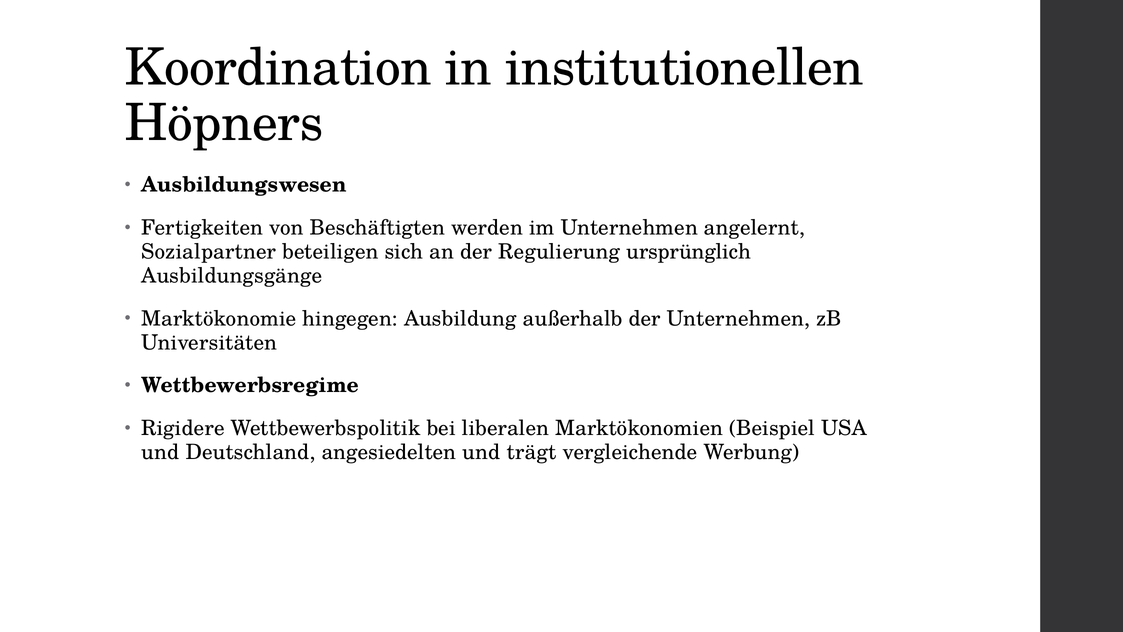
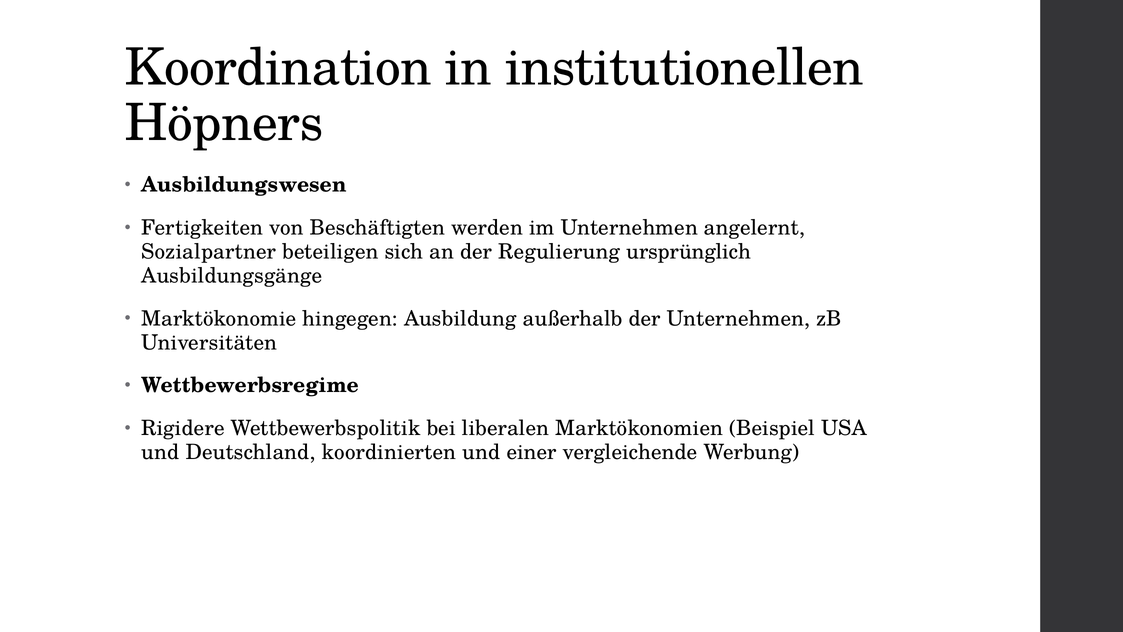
angesiedelten: angesiedelten -> koordinierten
trägt: trägt -> einer
